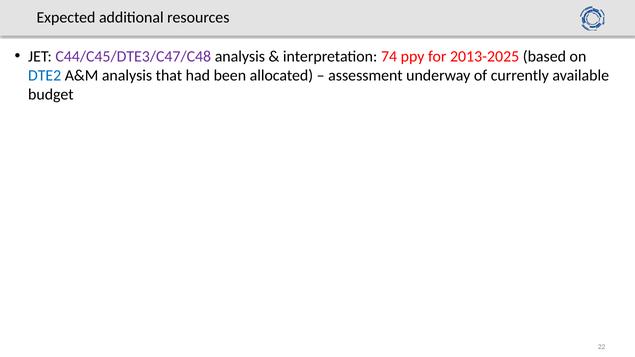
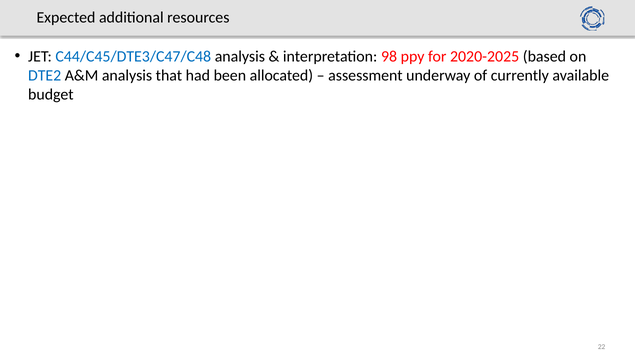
C44/C45/DTE3/C47/C48 colour: purple -> blue
74: 74 -> 98
2013-2025: 2013-2025 -> 2020-2025
